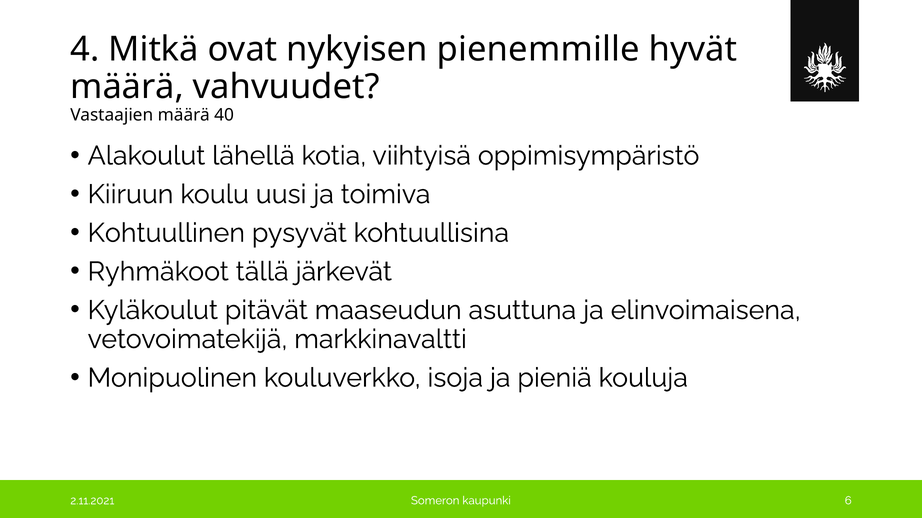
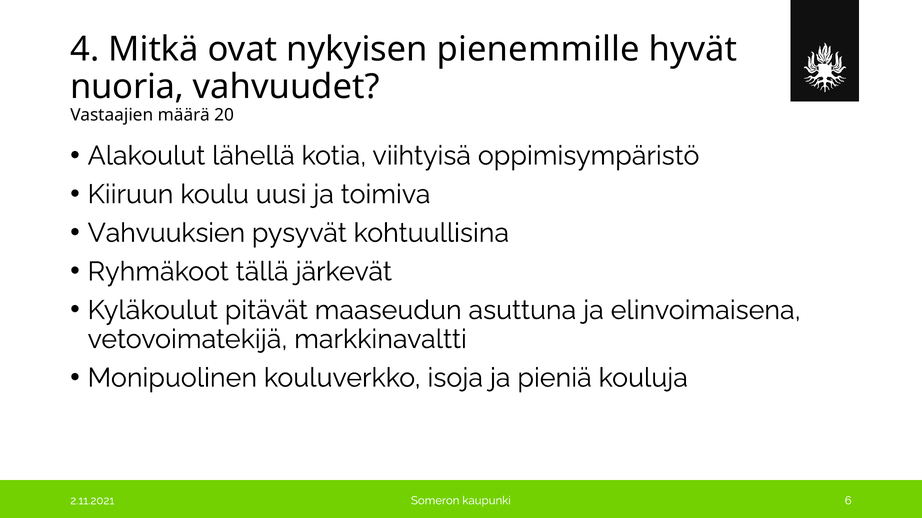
määrä at (127, 87): määrä -> nuoria
40: 40 -> 20
Kohtuullinen: Kohtuullinen -> Vahvuuksien
